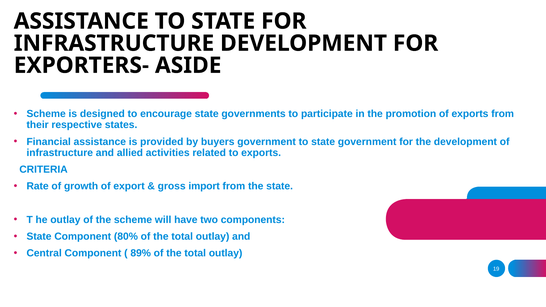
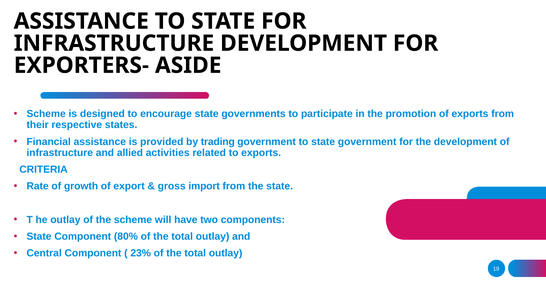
buyers: buyers -> trading
89%: 89% -> 23%
